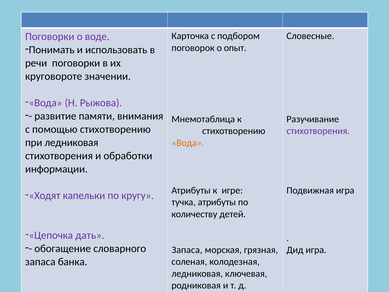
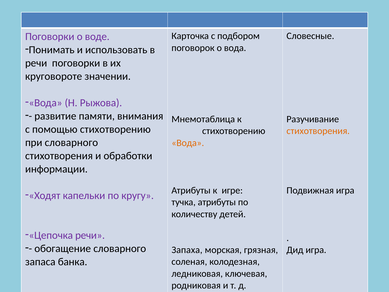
о опыт: опыт -> вода
стихотворения at (318, 131) colour: purple -> orange
при ледниковая: ледниковая -> словарного
дать at (90, 235): дать -> речи
Запаса at (187, 250): Запаса -> Запаха
